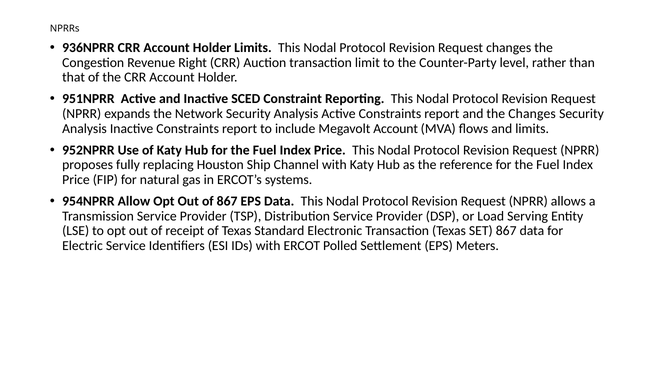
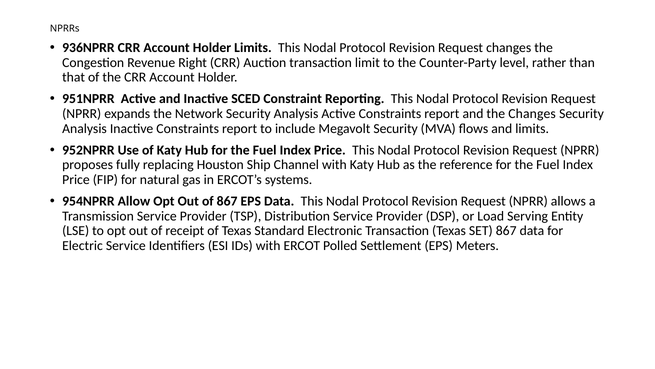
Megavolt Account: Account -> Security
